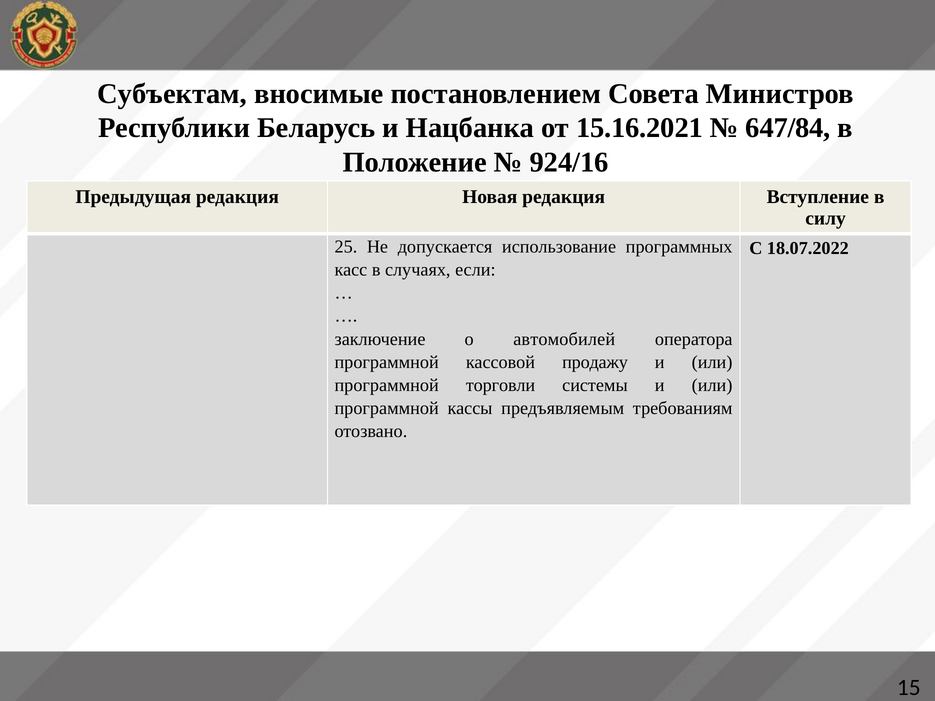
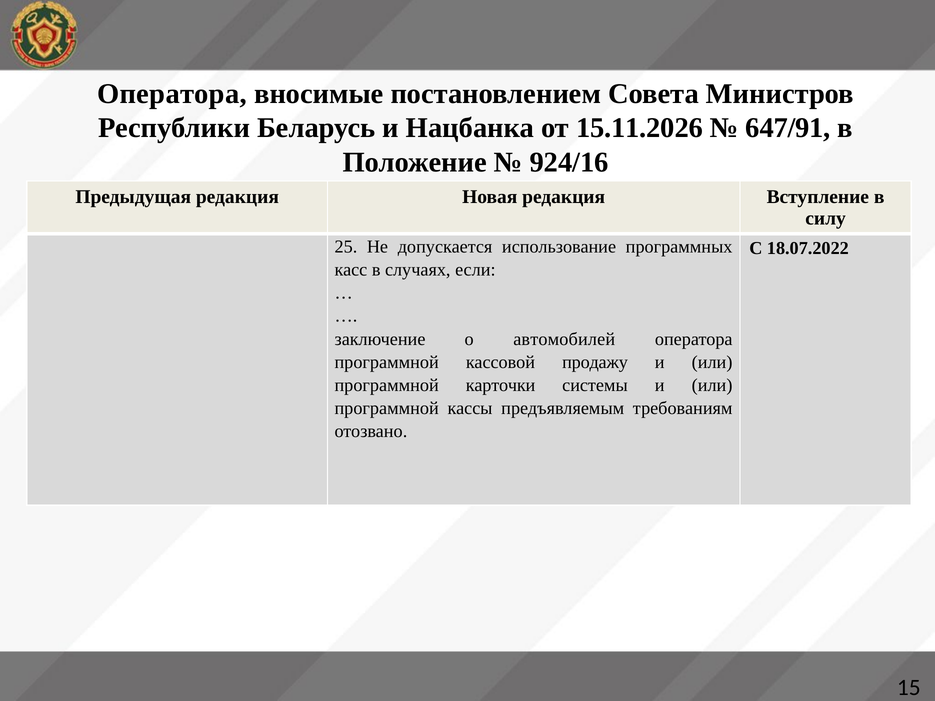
Субъектам at (172, 94): Субъектам -> Оператора
15.16.2021: 15.16.2021 -> 15.11.2026
647/84: 647/84 -> 647/91
торговли: торговли -> карточки
